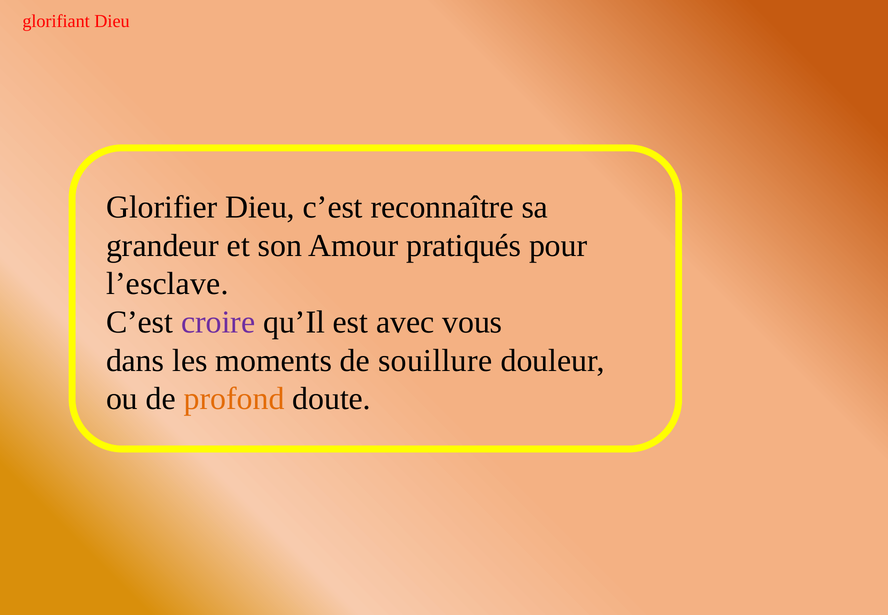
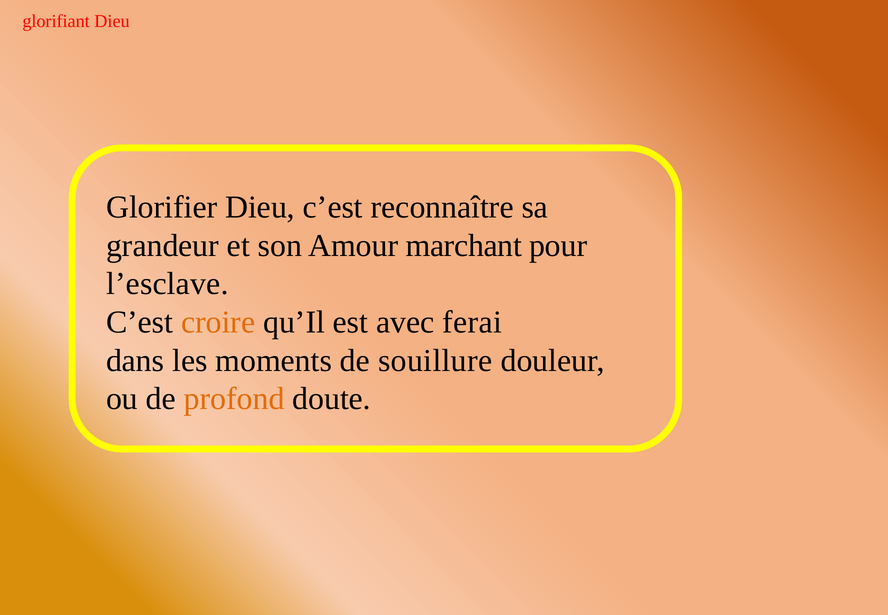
pratiqués: pratiqués -> marchant
croire colour: purple -> orange
vous: vous -> ferai
